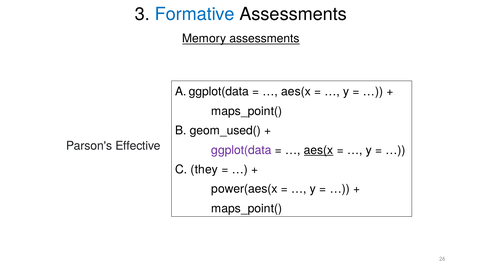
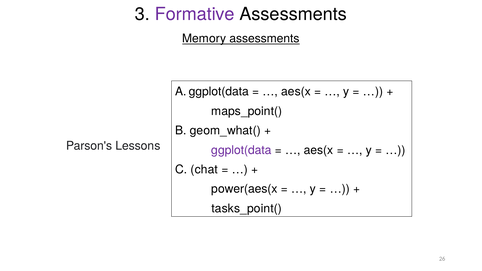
Formative colour: blue -> purple
geom_used(: geom_used( -> geom_what(
Effective: Effective -> Lessons
aes(x at (319, 150) underline: present -> none
they: they -> chat
maps_point( at (247, 209): maps_point( -> tasks_point(
